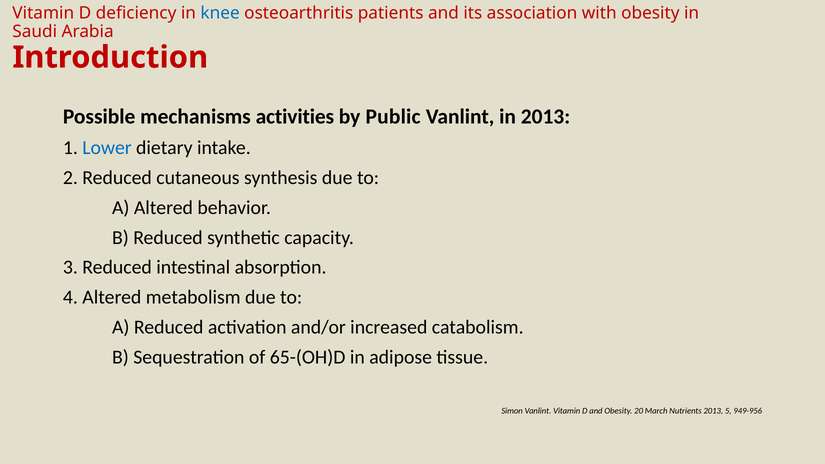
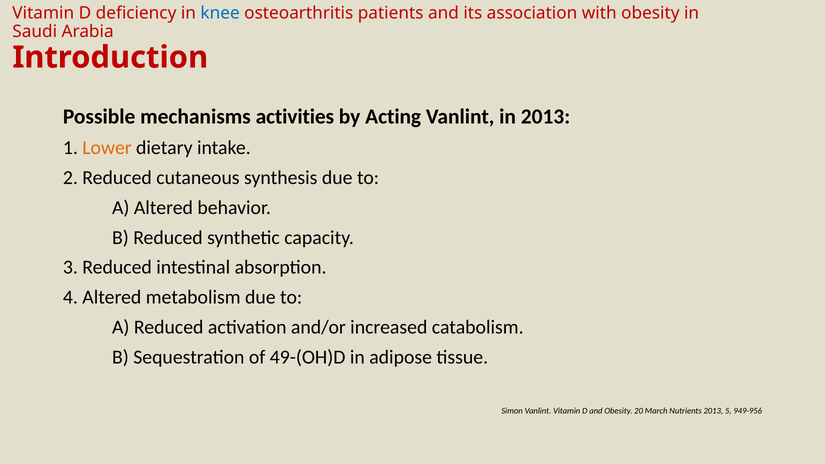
Public: Public -> Acting
Lower colour: blue -> orange
65-(OH)D: 65-(OH)D -> 49-(OH)D
